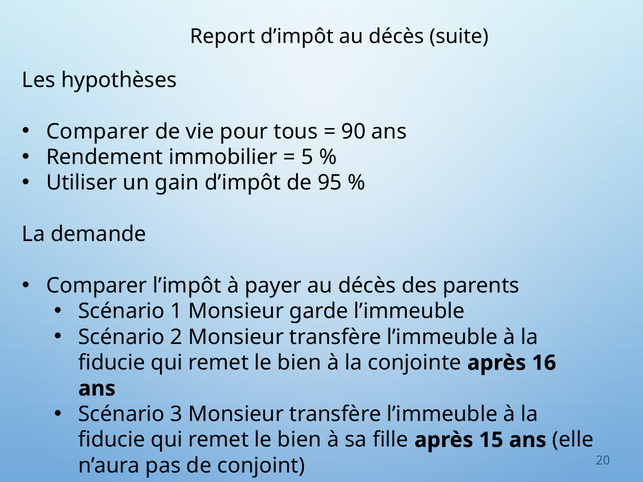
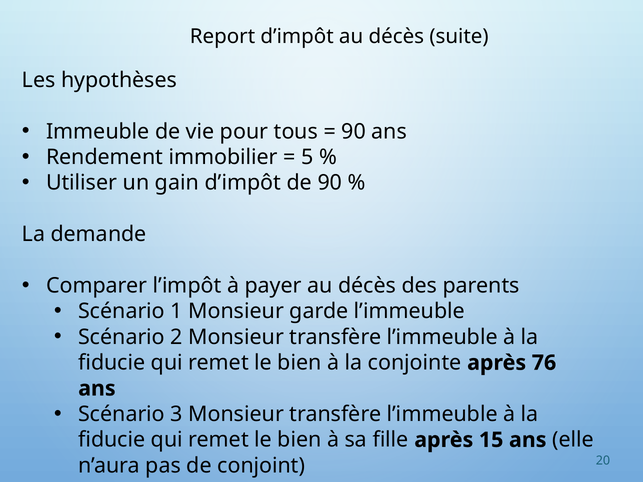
Comparer at (98, 131): Comparer -> Immeuble
de 95: 95 -> 90
16: 16 -> 76
